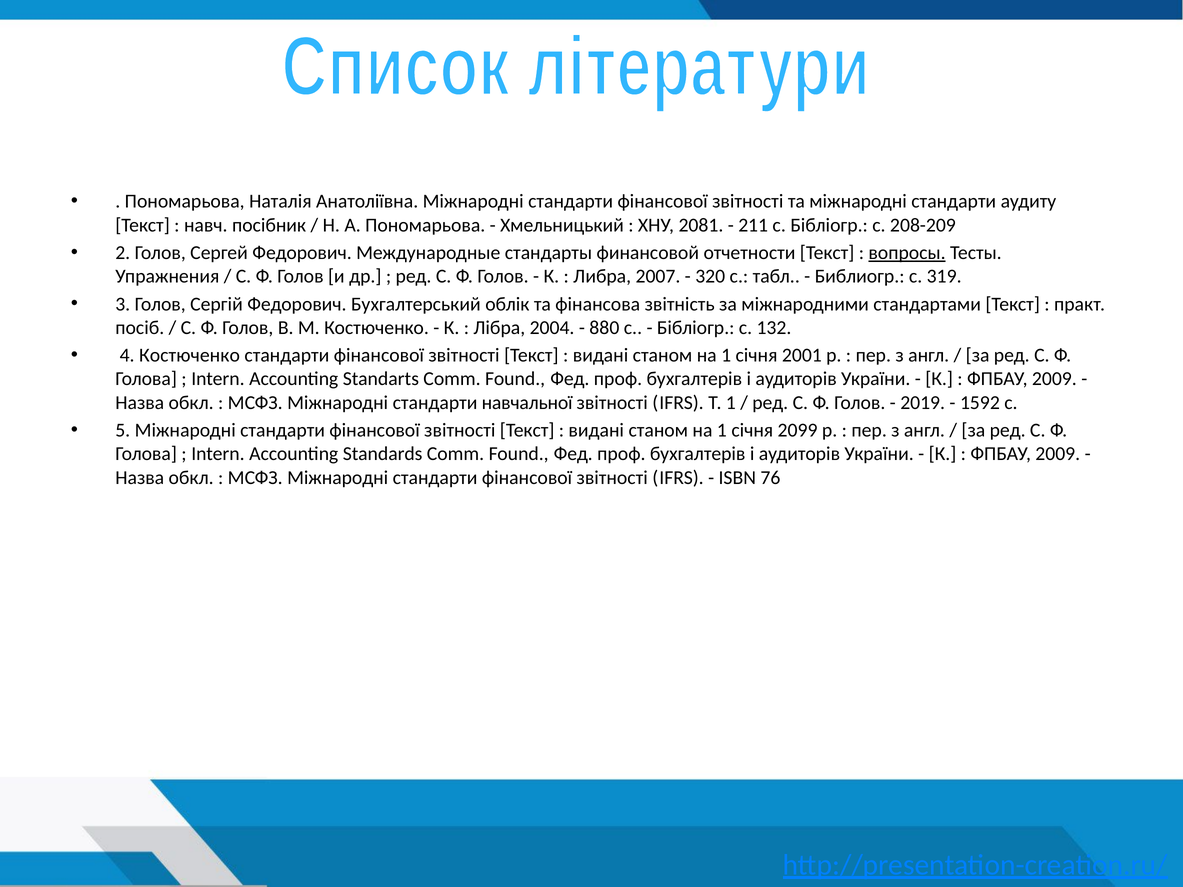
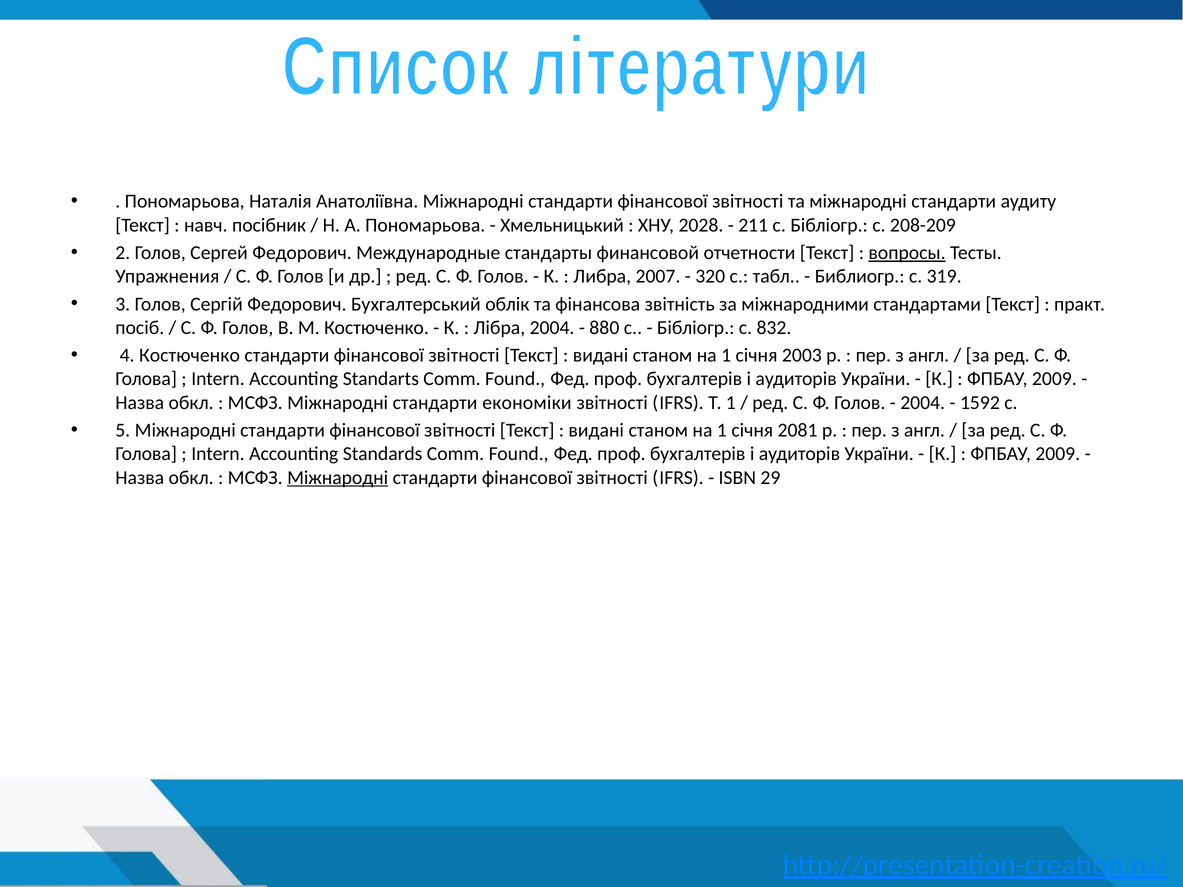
2081: 2081 -> 2028
132: 132 -> 832
2001: 2001 -> 2003
навчальної: навчальної -> економіки
2019 at (923, 403): 2019 -> 2004
2099: 2099 -> 2081
Міжнародні at (338, 478) underline: none -> present
76: 76 -> 29
